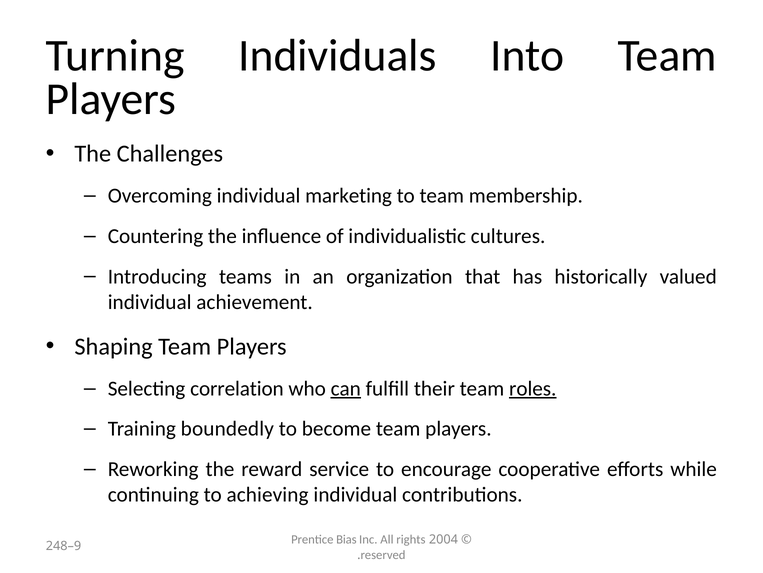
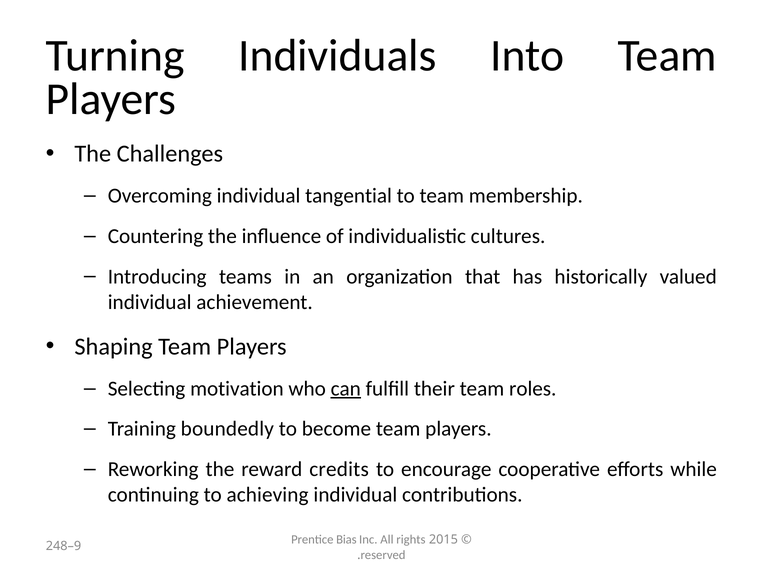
marketing: marketing -> tangential
correlation: correlation -> motivation
roles underline: present -> none
service: service -> credits
2004: 2004 -> 2015
